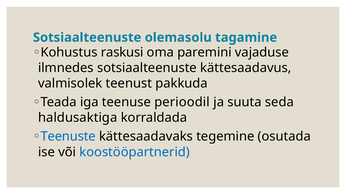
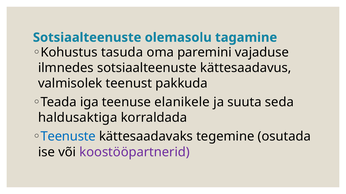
raskusi: raskusi -> tasuda
perioodil: perioodil -> elanikele
koostööpartnerid colour: blue -> purple
